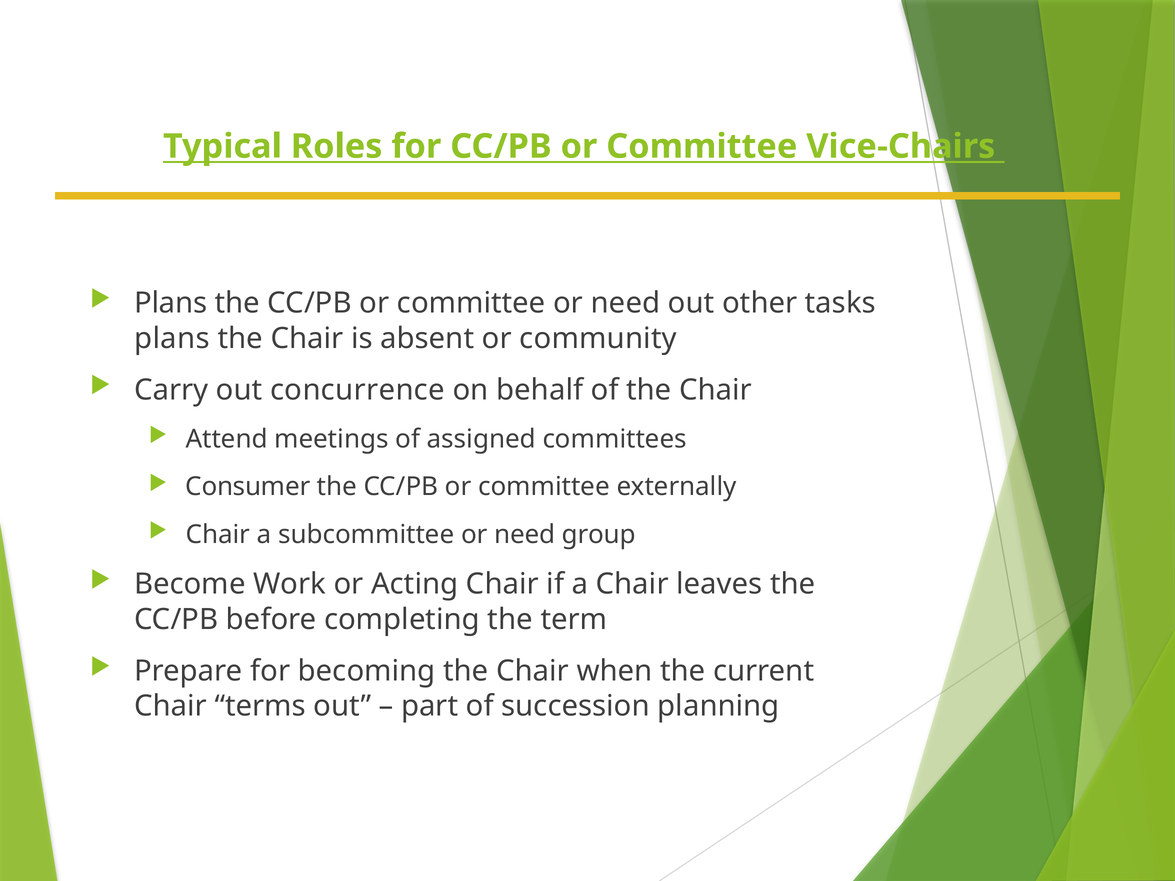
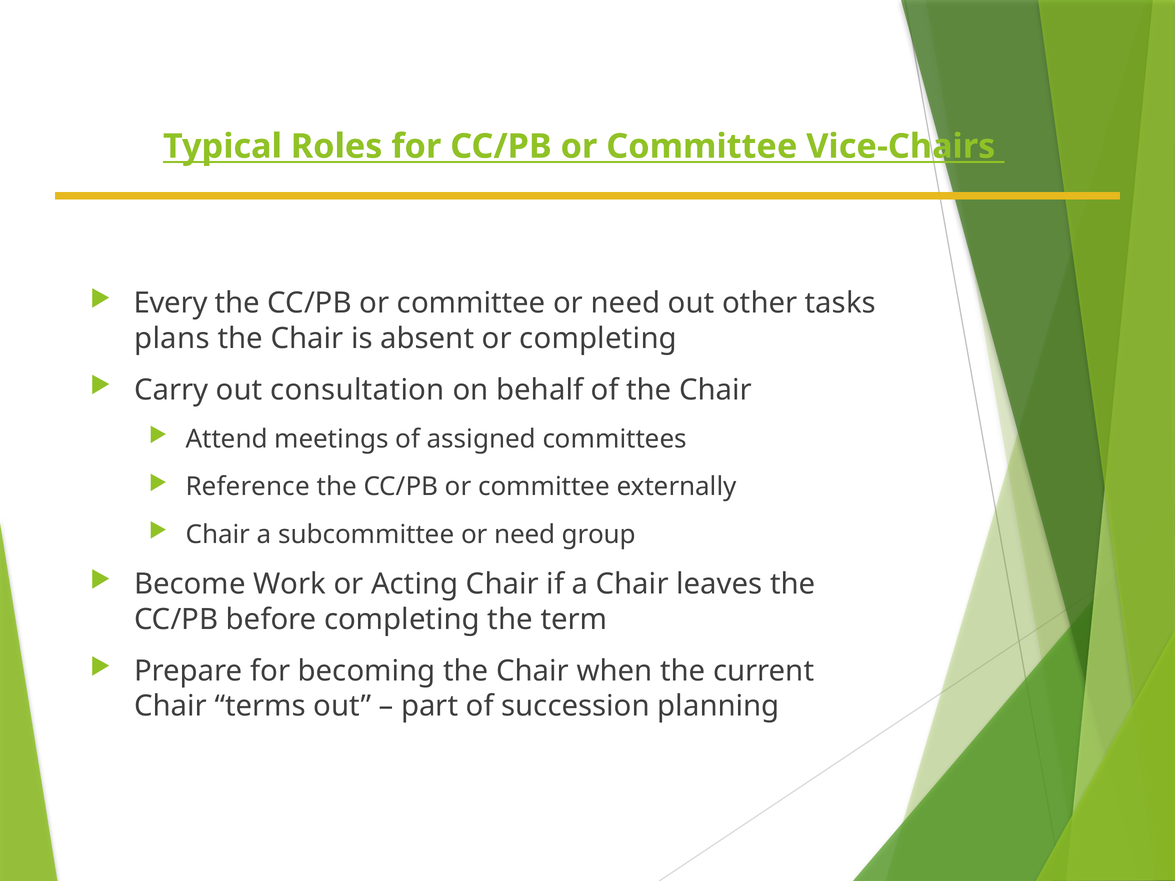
Plans at (171, 303): Plans -> Every
or community: community -> completing
concurrence: concurrence -> consultation
Consumer: Consumer -> Reference
